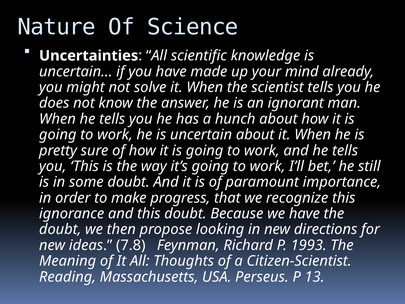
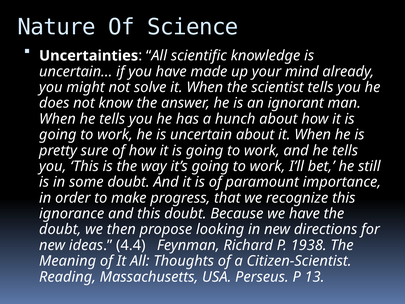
7.8: 7.8 -> 4.4
1993: 1993 -> 1938
